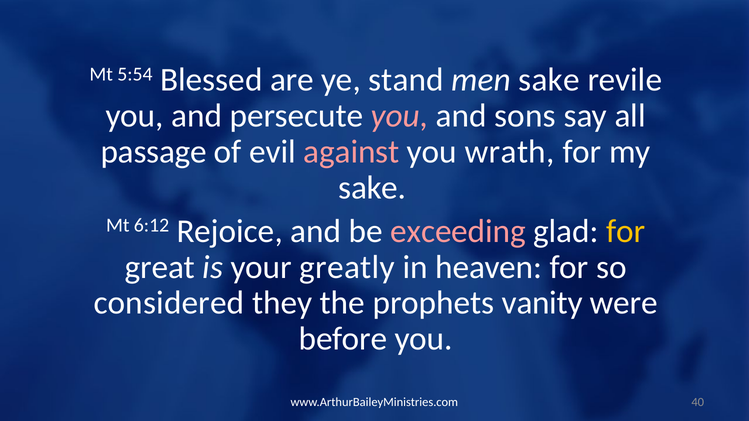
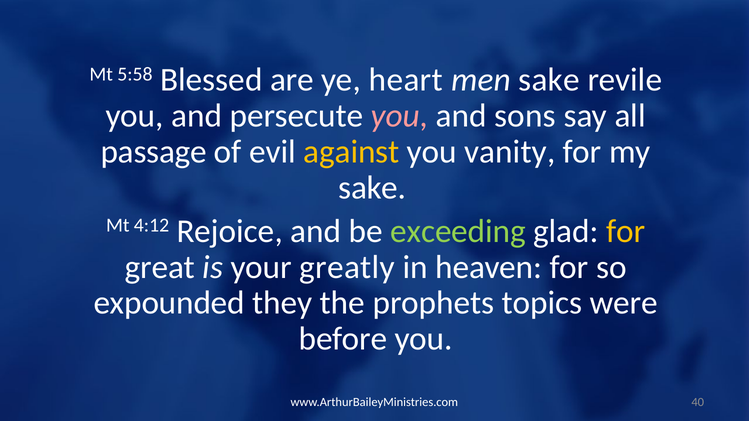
5:54: 5:54 -> 5:58
stand: stand -> heart
against colour: pink -> yellow
wrath: wrath -> vanity
6:12: 6:12 -> 4:12
exceeding colour: pink -> light green
considered: considered -> expounded
vanity: vanity -> topics
